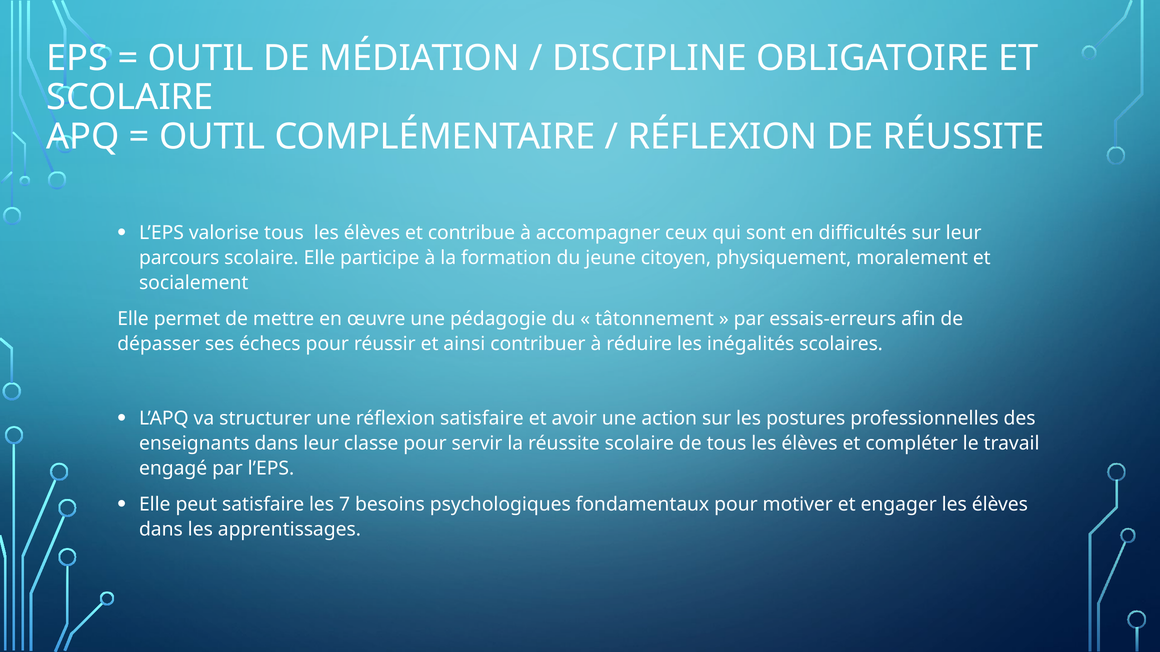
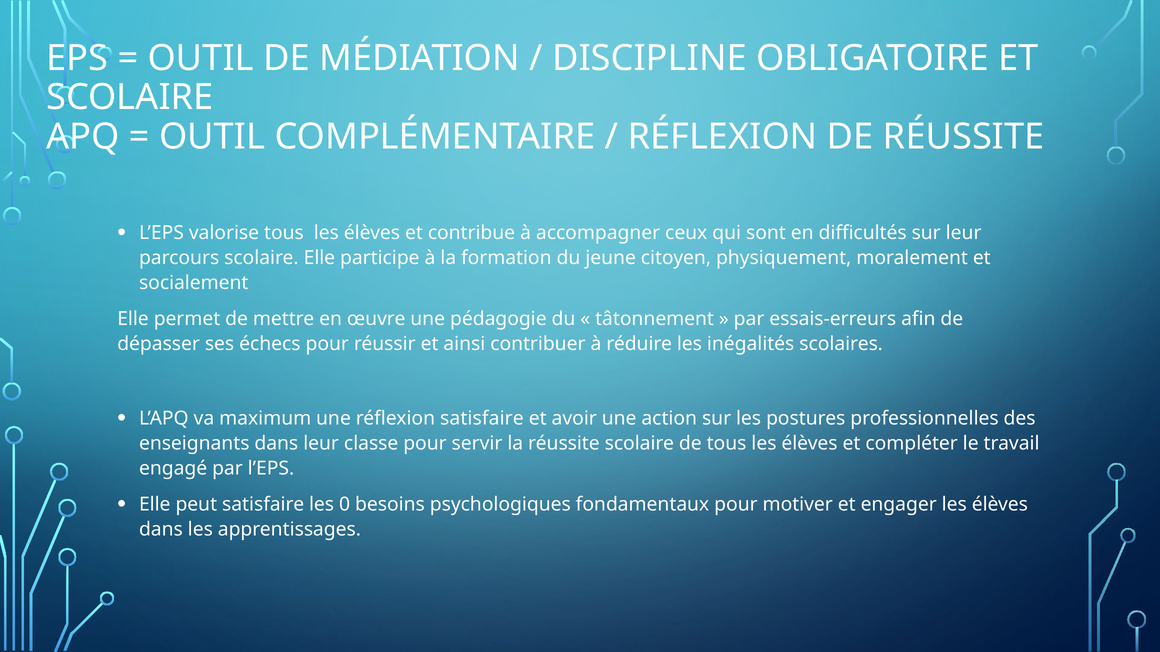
structurer: structurer -> maximum
7: 7 -> 0
